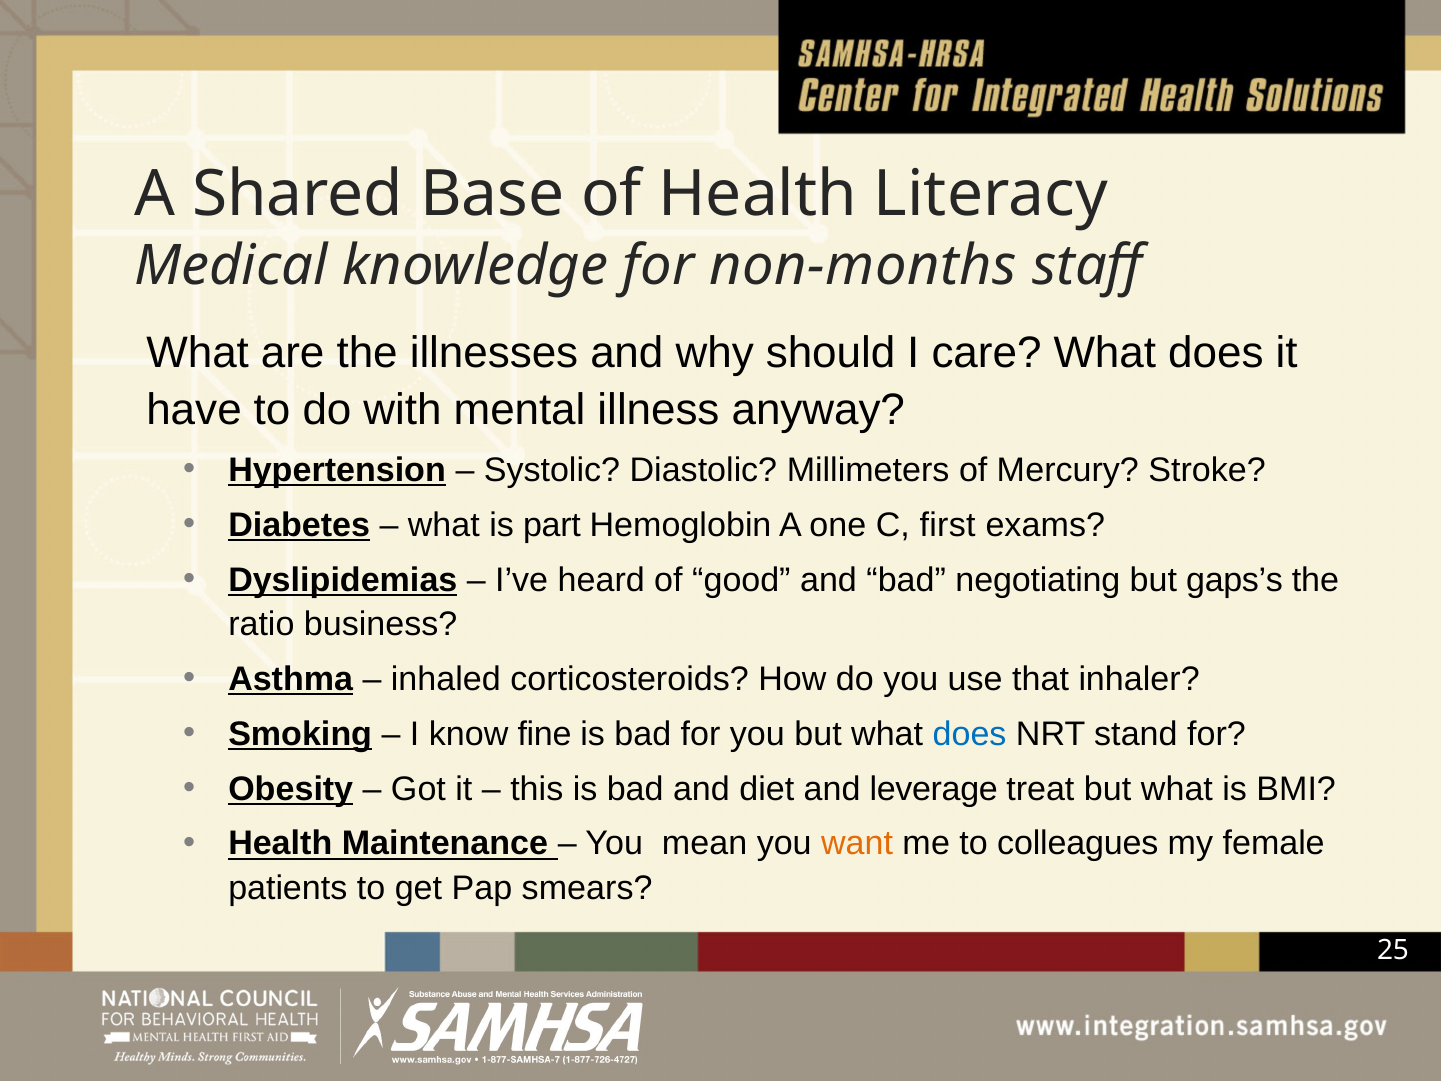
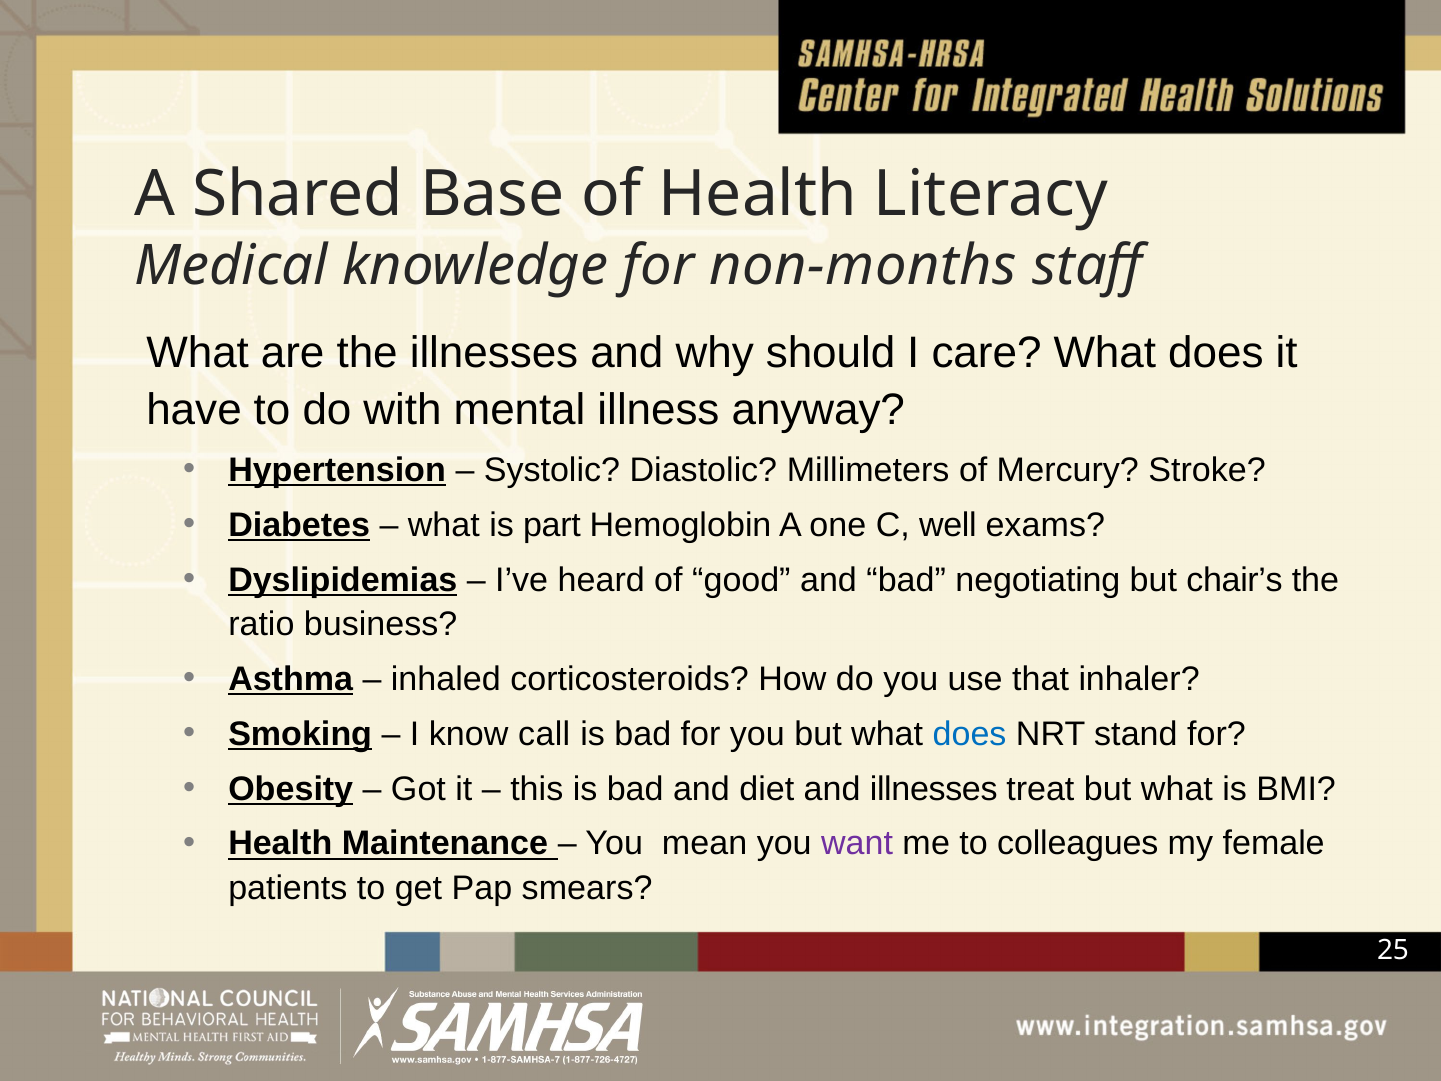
first: first -> well
gaps’s: gaps’s -> chair’s
fine: fine -> call
and leverage: leverage -> illnesses
want colour: orange -> purple
